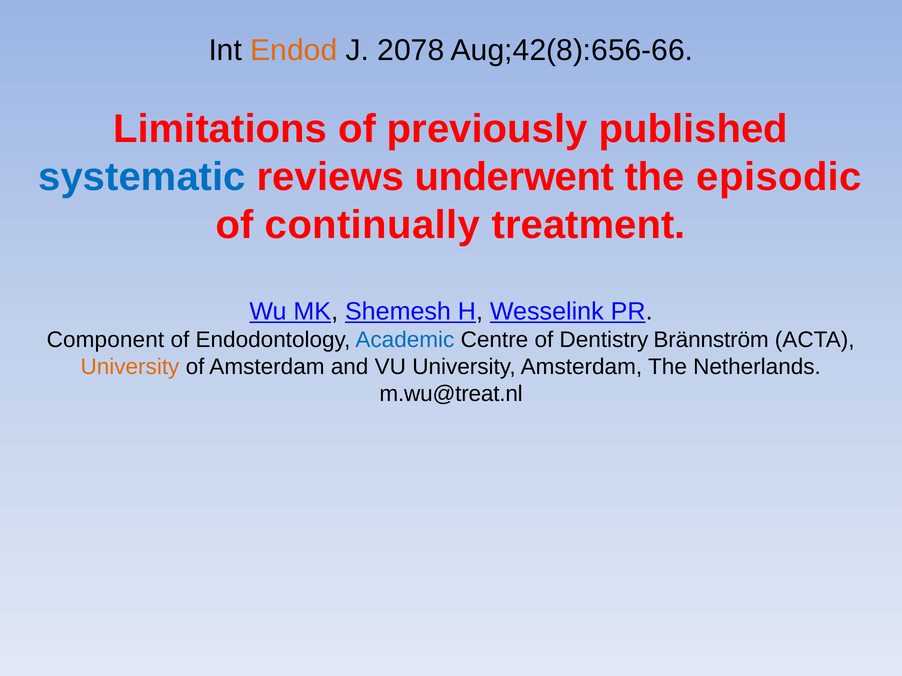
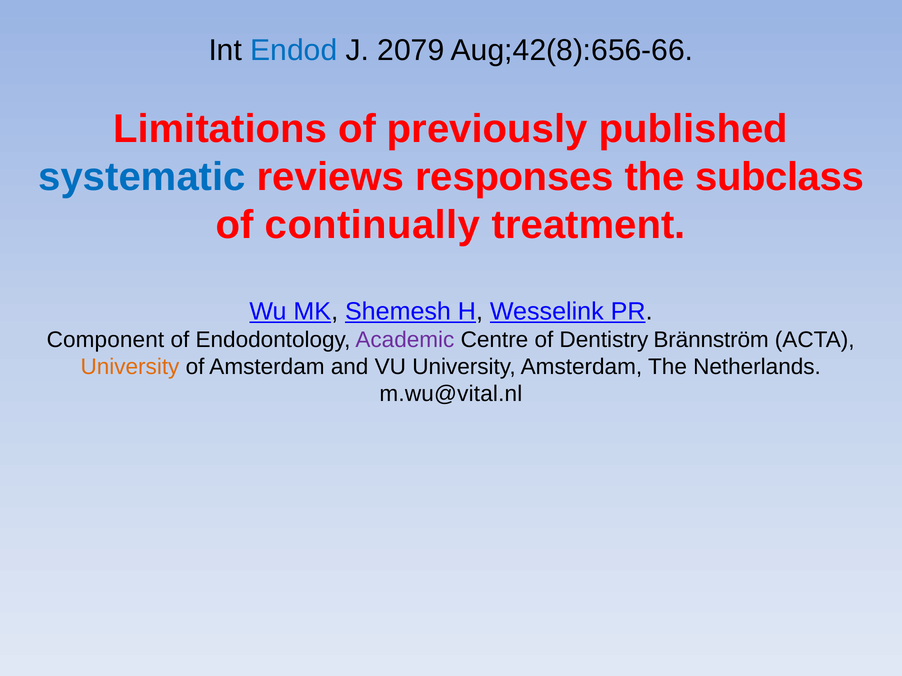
Endod colour: orange -> blue
2078: 2078 -> 2079
underwent: underwent -> responses
episodic: episodic -> subclass
Academic colour: blue -> purple
m.wu@treat.nl: m.wu@treat.nl -> m.wu@vital.nl
